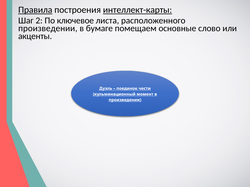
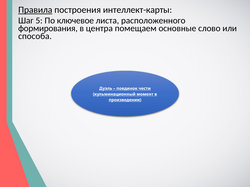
интеллект-карты underline: present -> none
2: 2 -> 5
произведении at (48, 28): произведении -> формирования
бумаге: бумаге -> центра
акценты: акценты -> способа
